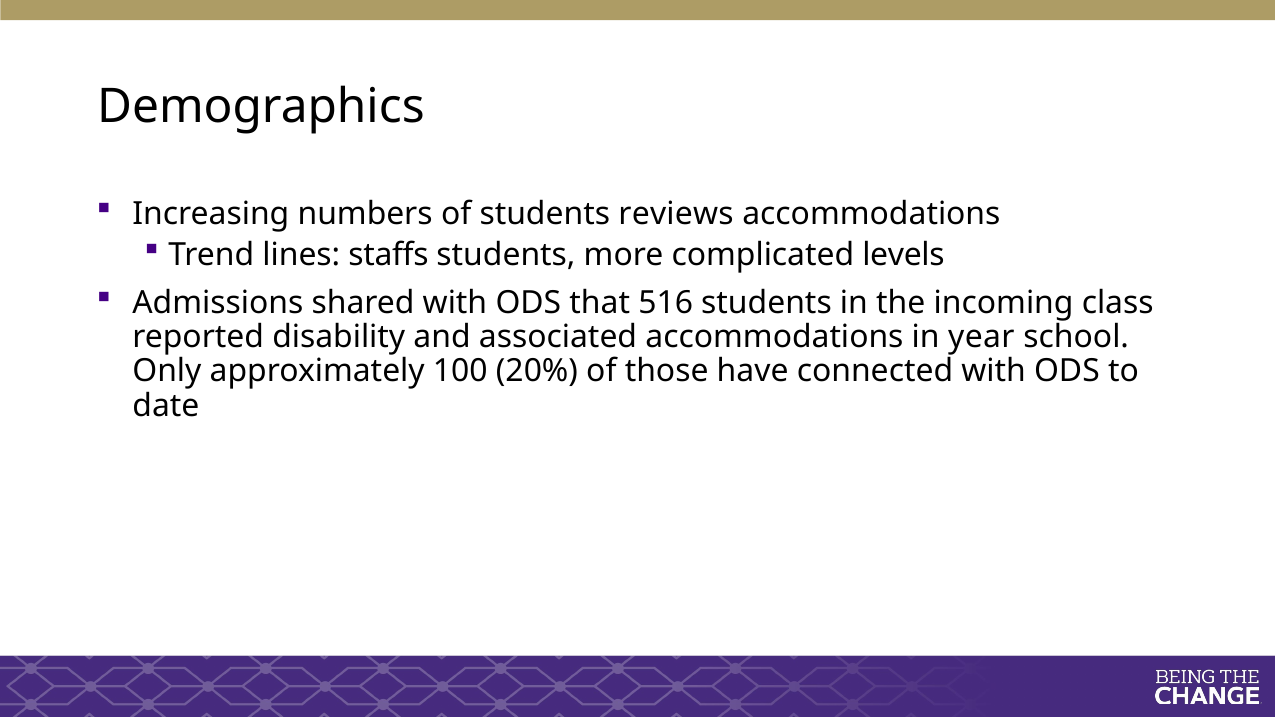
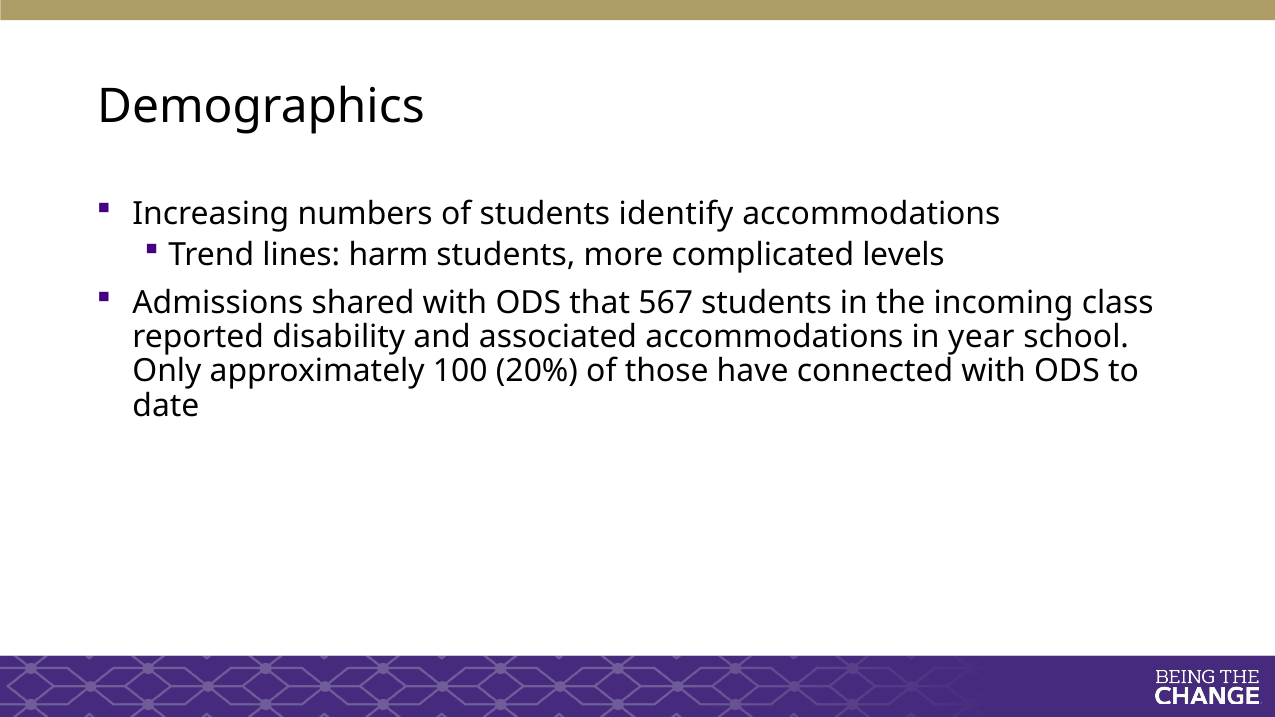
reviews: reviews -> identify
staffs: staffs -> harm
516: 516 -> 567
